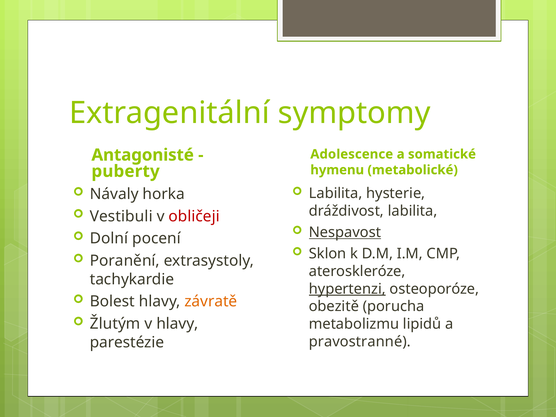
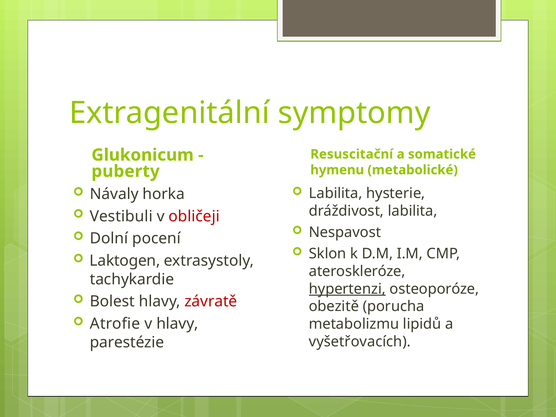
Adolescence: Adolescence -> Resuscitační
Antagonisté: Antagonisté -> Glukonicum
Nespavost underline: present -> none
Poranění: Poranění -> Laktogen
závratě colour: orange -> red
Žlutým: Žlutým -> Atrofie
pravostranné: pravostranné -> vyšetřovacích
